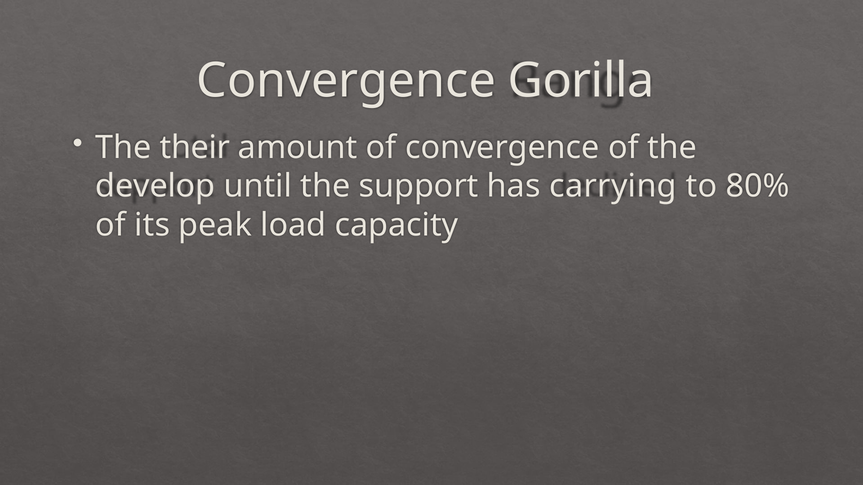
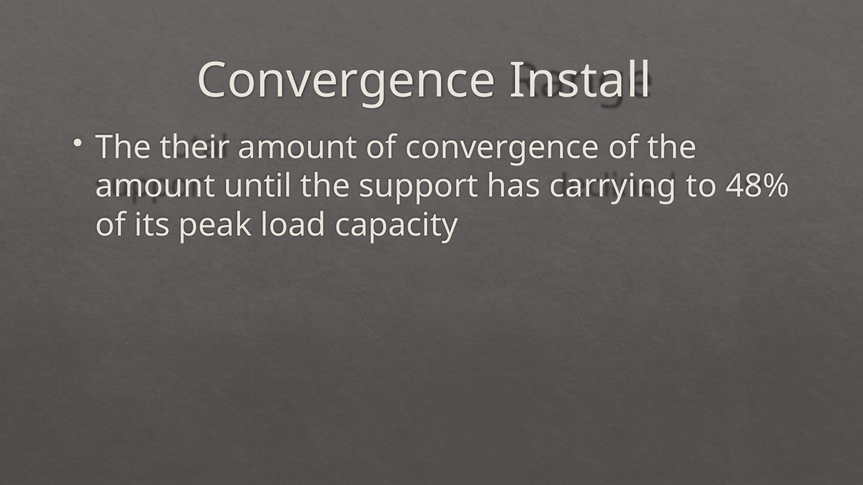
Gorilla: Gorilla -> Install
develop at (155, 186): develop -> amount
80%: 80% -> 48%
